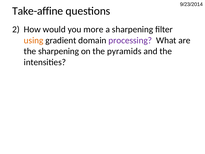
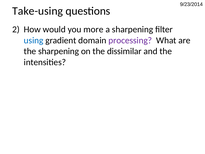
Take-affine: Take-affine -> Take-using
using colour: orange -> blue
pyramids: pyramids -> dissimilar
